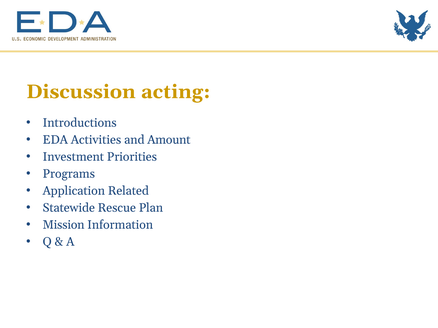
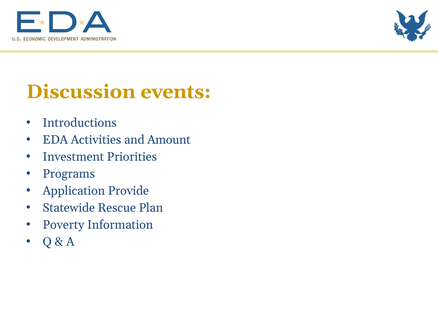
acting: acting -> events
Related: Related -> Provide
Mission: Mission -> Poverty
